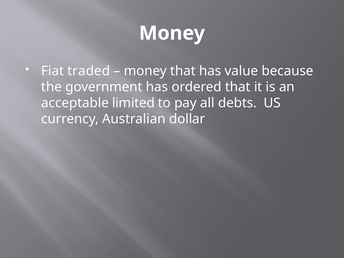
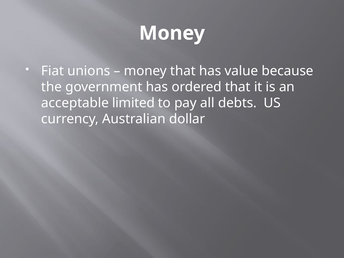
traded: traded -> unions
